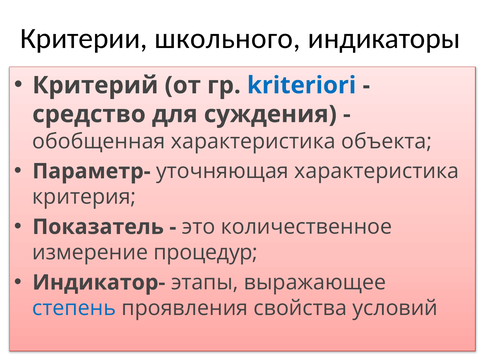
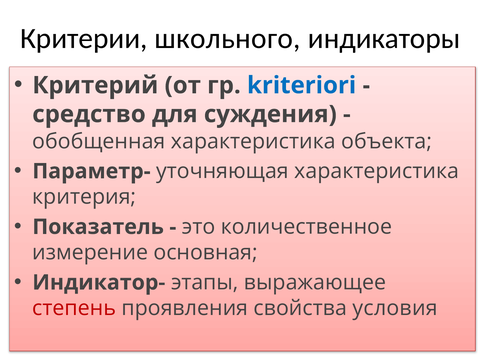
процедур: процедур -> основная
степень colour: blue -> red
условий: условий -> условия
